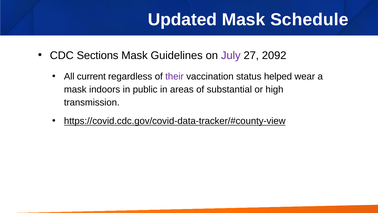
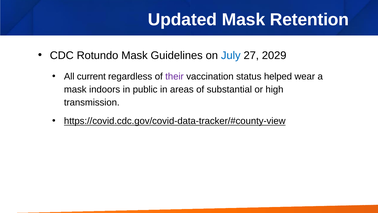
Schedule: Schedule -> Retention
Sections: Sections -> Rotundo
July colour: purple -> blue
2092: 2092 -> 2029
